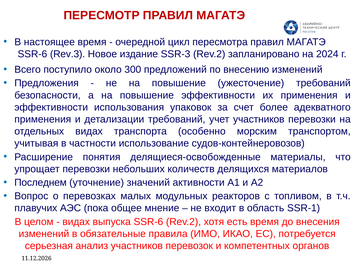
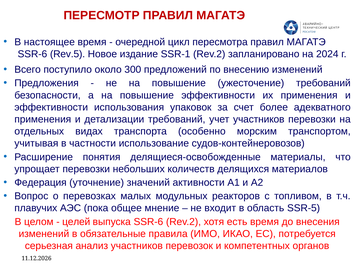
Rev.3: Rev.3 -> Rev.5
SSR-3: SSR-3 -> SSR-1
Последнем: Последнем -> Федерация
SSR-1: SSR-1 -> SSR-5
видах at (76, 222): видах -> целей
